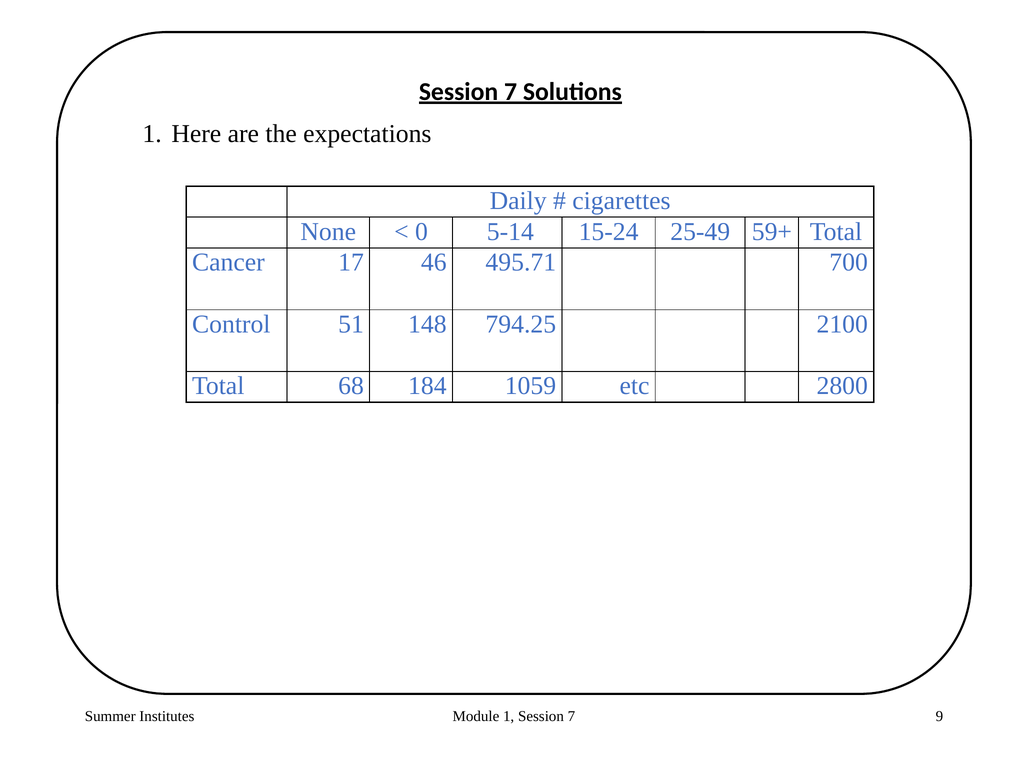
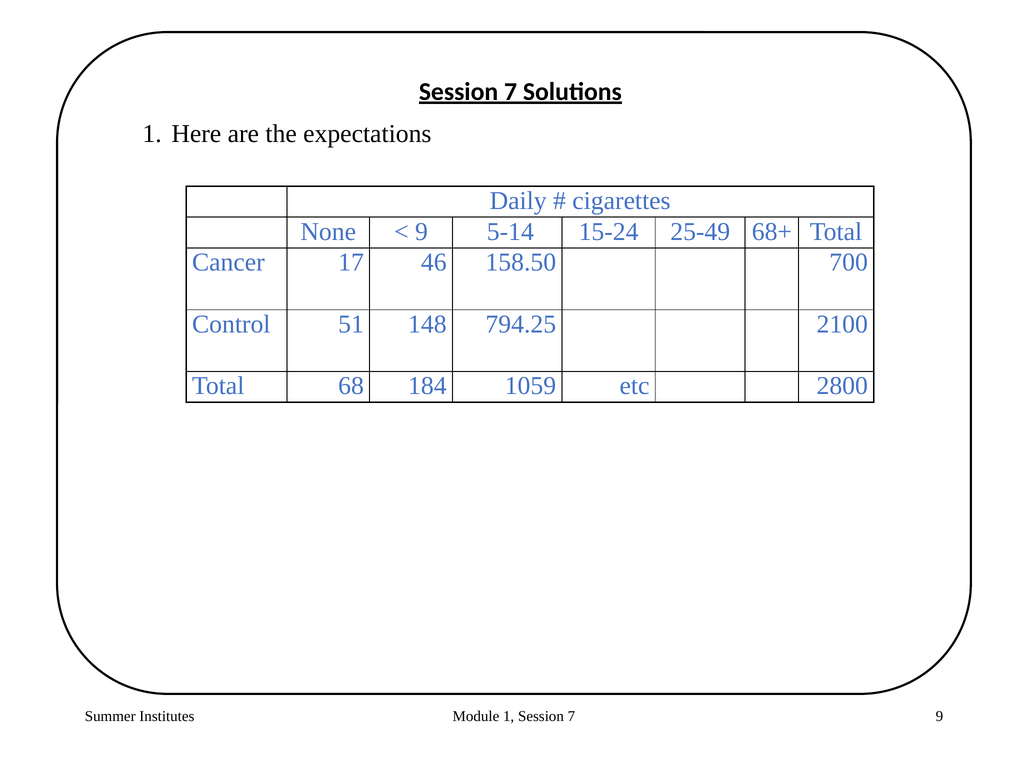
0 at (421, 232): 0 -> 9
59+: 59+ -> 68+
495.71: 495.71 -> 158.50
